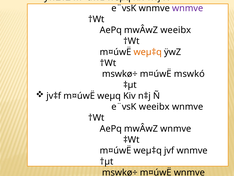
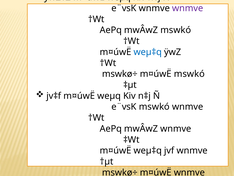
mwÂwZ weeibx: weeibx -> mswkó
weµ‡q at (148, 52) colour: orange -> blue
e¨vsK weeibx: weeibx -> mswkó
